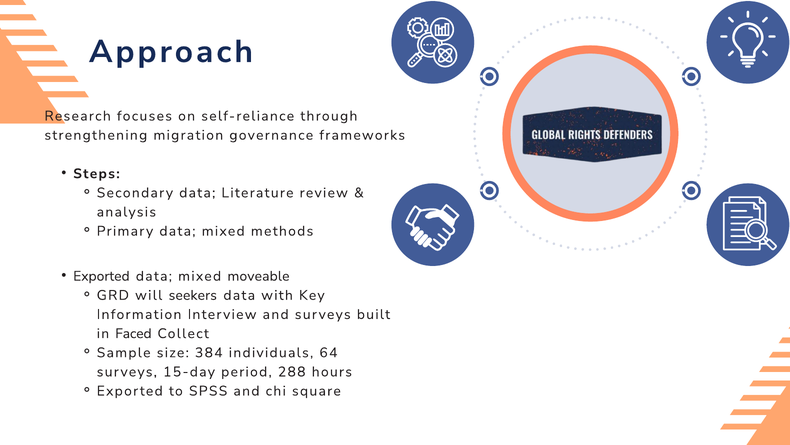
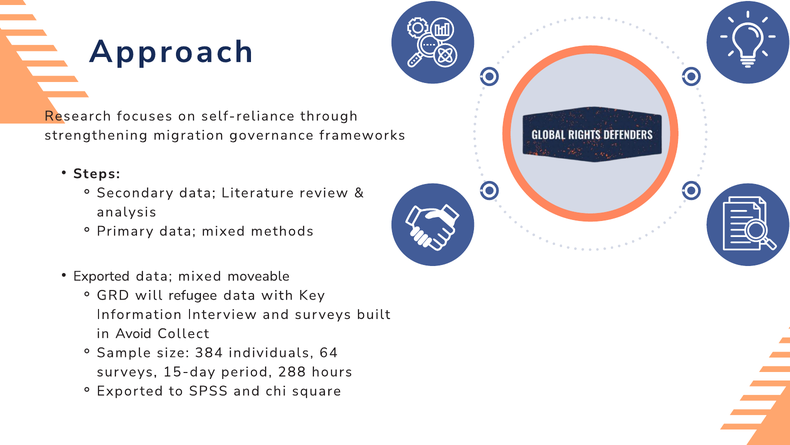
seekers: seekers -> refugee
Faced: Faced -> Avoid
